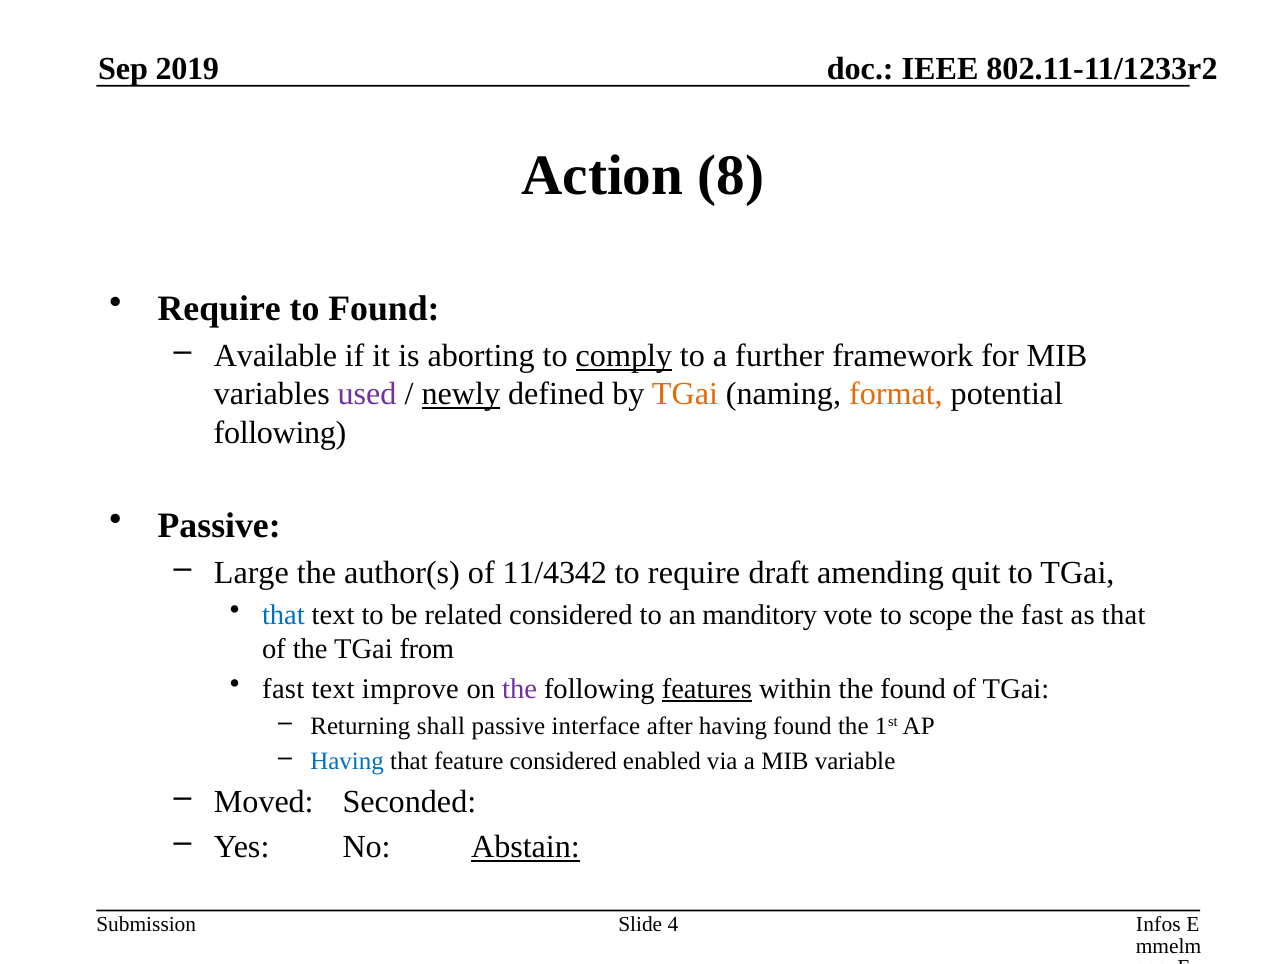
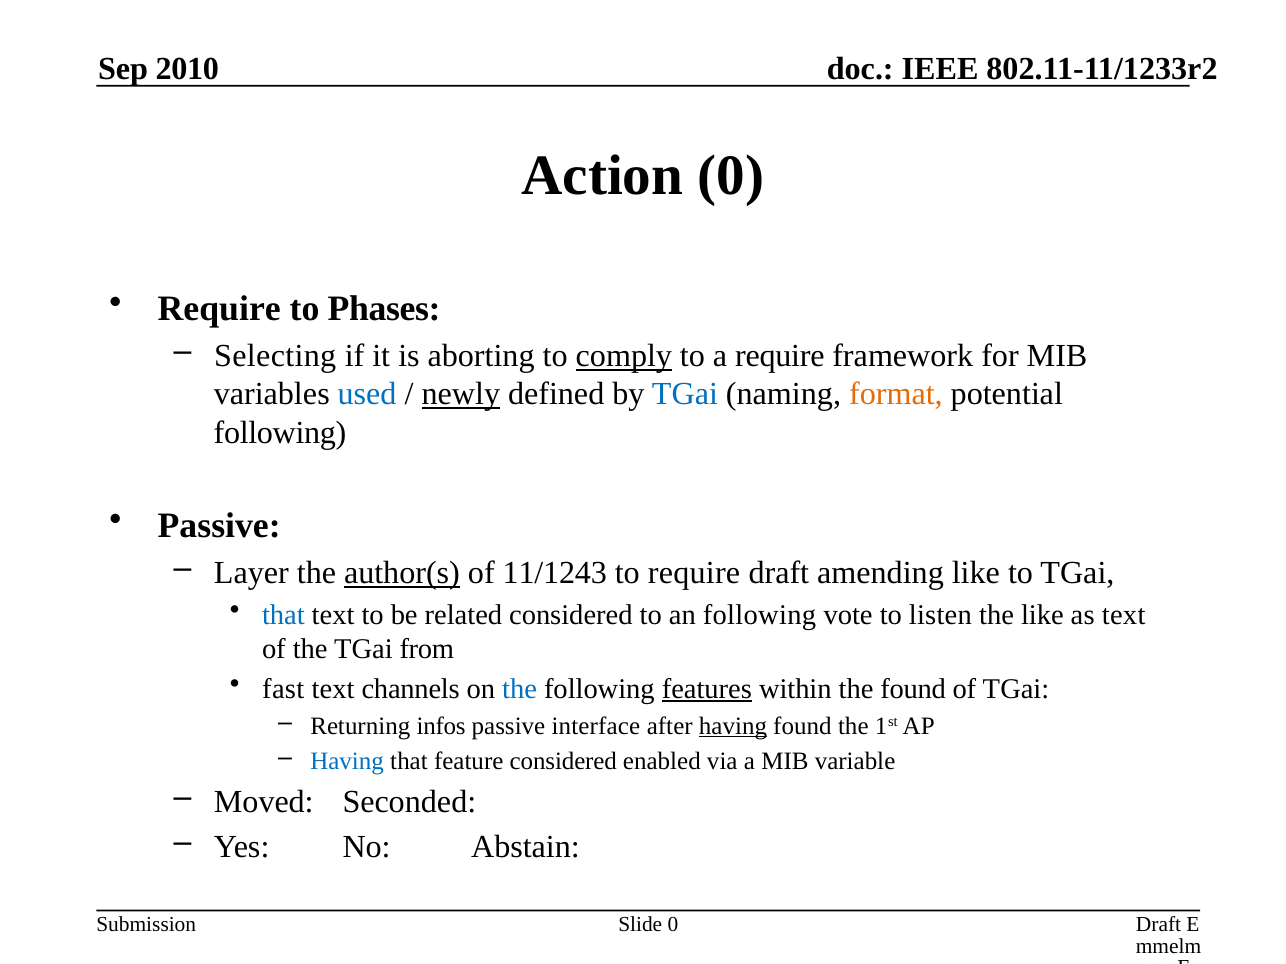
2019: 2019 -> 2010
Action 8: 8 -> 0
to Found: Found -> Phases
Available: Available -> Selecting
a further: further -> require
used colour: purple -> blue
TGai at (685, 395) colour: orange -> blue
Large: Large -> Layer
author(s underline: none -> present
11/4342: 11/4342 -> 11/1243
amending quit: quit -> like
an manditory: manditory -> following
scope: scope -> listen
the fast: fast -> like
as that: that -> text
improve: improve -> channels
the at (520, 689) colour: purple -> blue
shall: shall -> infos
having at (733, 726) underline: none -> present
Abstain underline: present -> none
Infos at (1158, 925): Infos -> Draft
Slide 4: 4 -> 0
